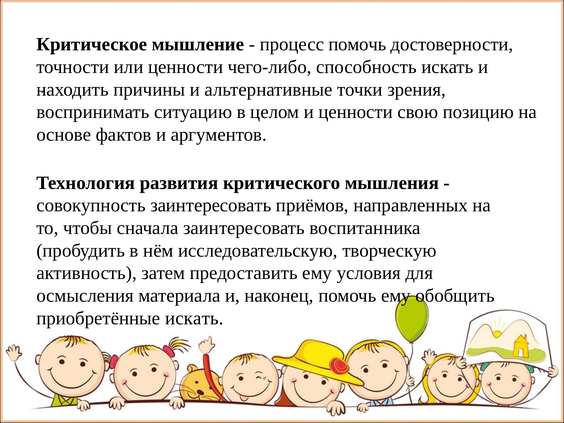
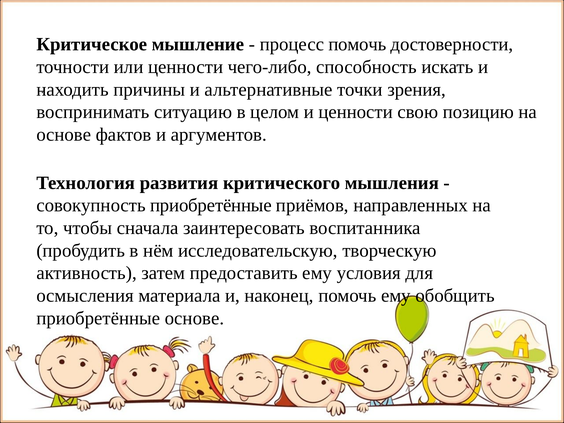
совокупность заинтересовать: заинтересовать -> приобретённые
приобретённые искать: искать -> основе
